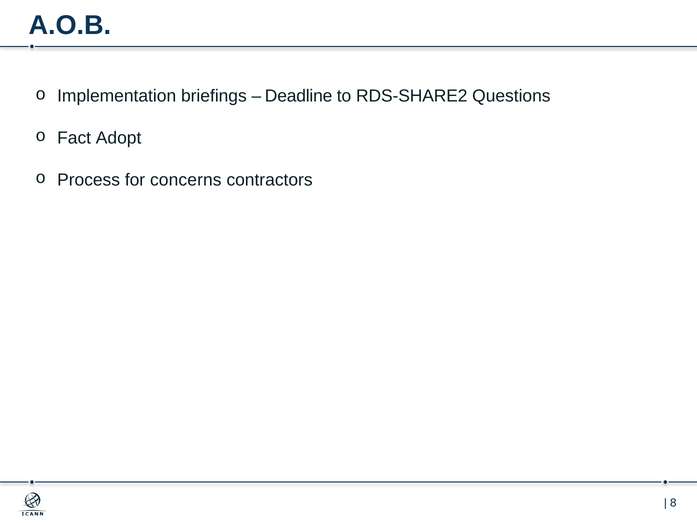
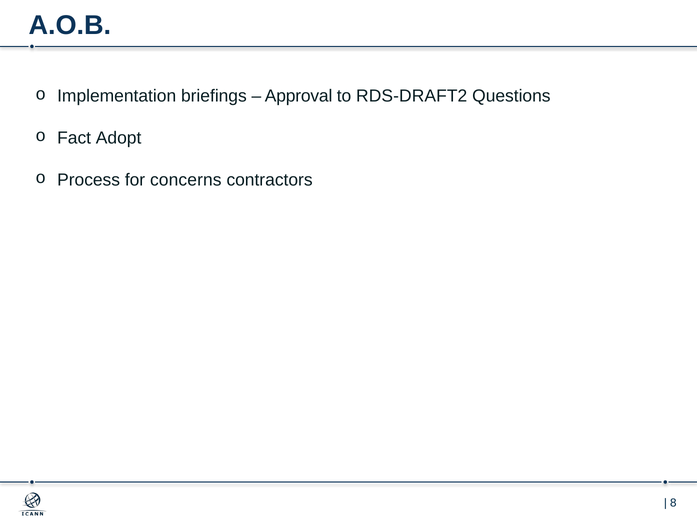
Deadline: Deadline -> Approval
RDS-SHARE2: RDS-SHARE2 -> RDS-DRAFT2
